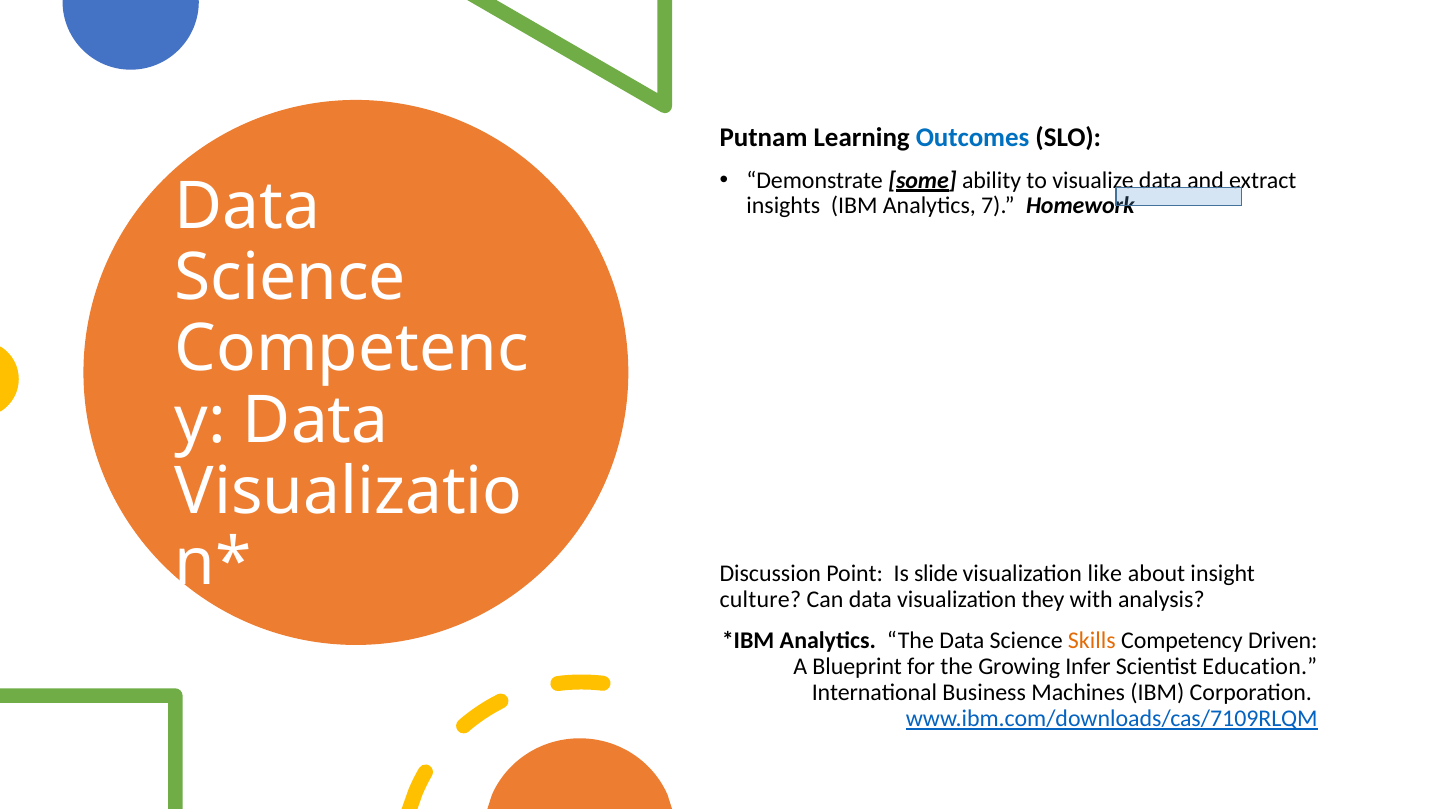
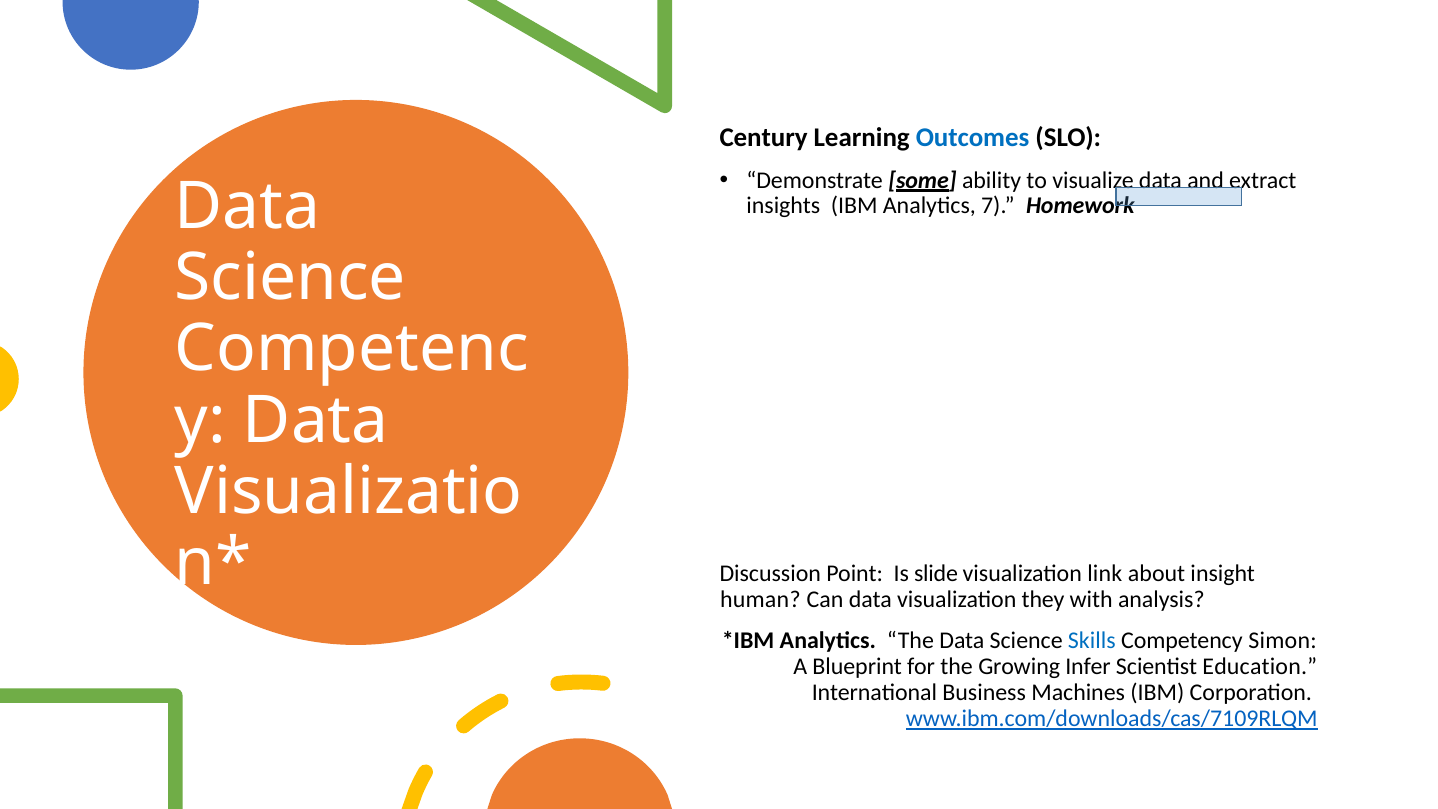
Putnam: Putnam -> Century
like: like -> link
culture: culture -> human
Skills colour: orange -> blue
Driven: Driven -> Simon
